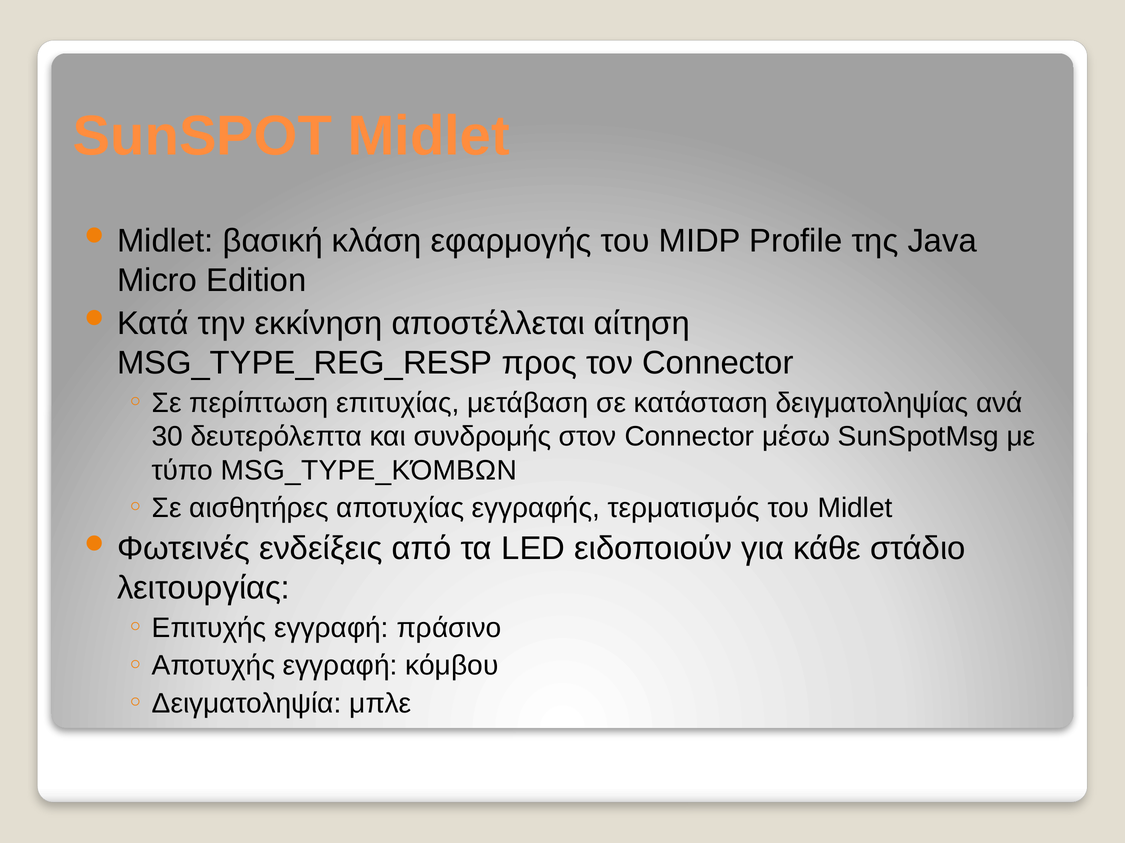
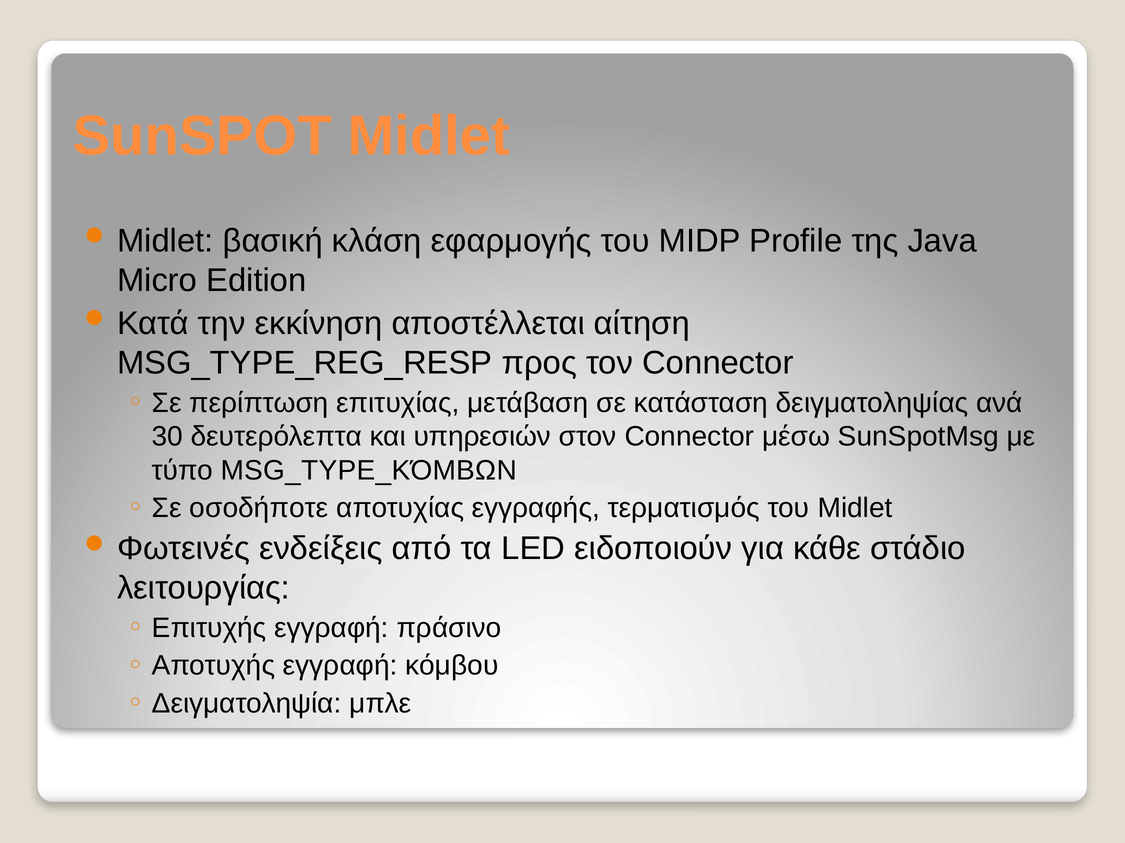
συνδρομής: συνδρομής -> υπηρεσιών
αισθητήρες: αισθητήρες -> οσοδήποτε
